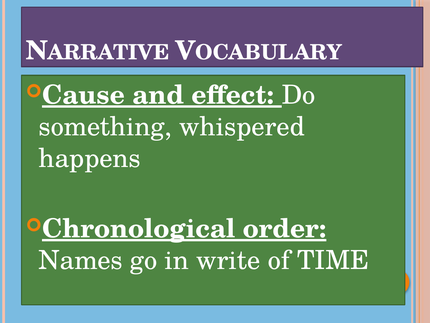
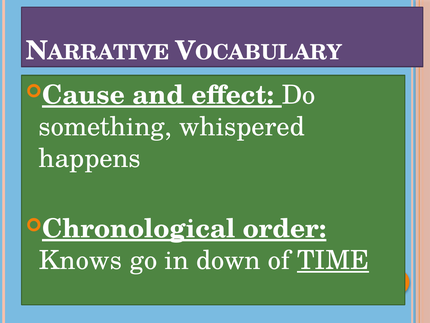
Names: Names -> Knows
write: write -> down
TIME underline: none -> present
